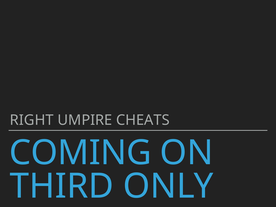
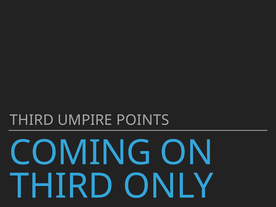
RIGHT at (32, 120): RIGHT -> THIRD
CHEATS: CHEATS -> POINTS
